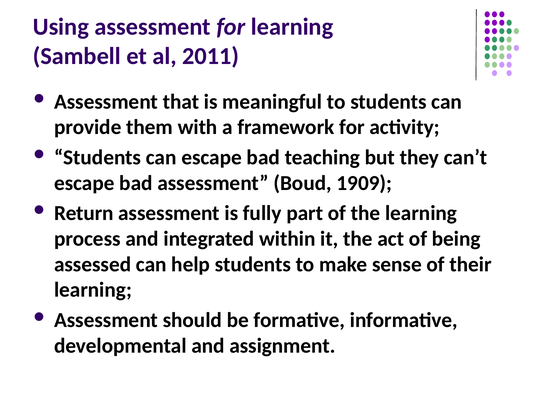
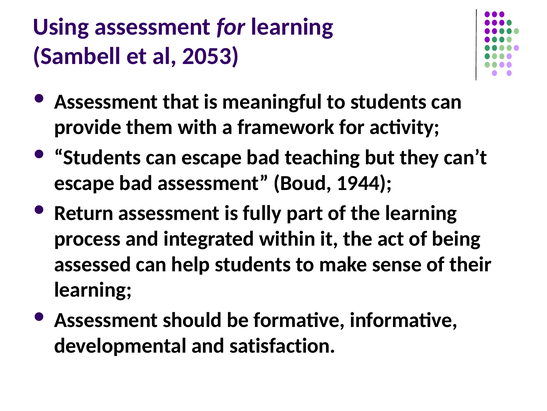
2011: 2011 -> 2053
1909: 1909 -> 1944
assignment: assignment -> satisfaction
